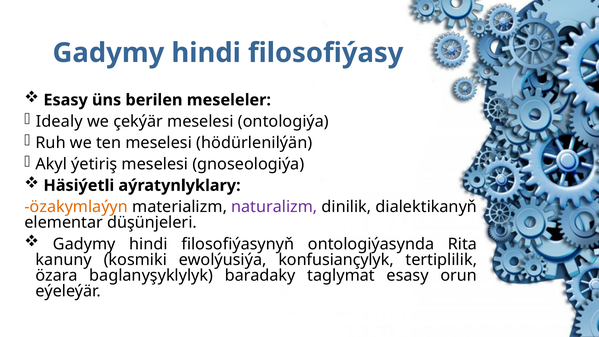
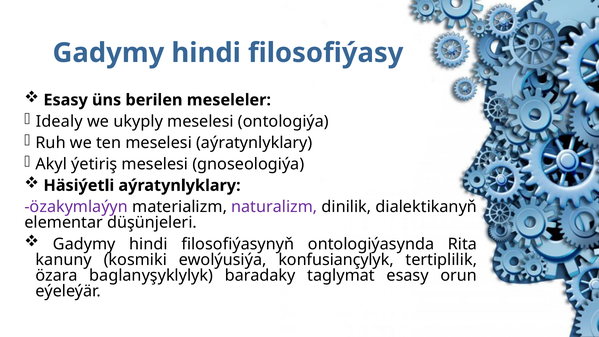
çekýär: çekýär -> ukyply
meselesi hödürlenilýän: hödürlenilýän -> aýratynlyklary
özakymlaýyn colour: orange -> purple
